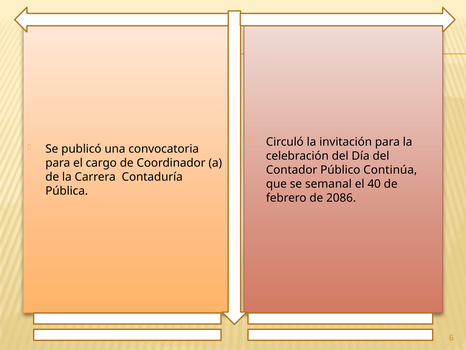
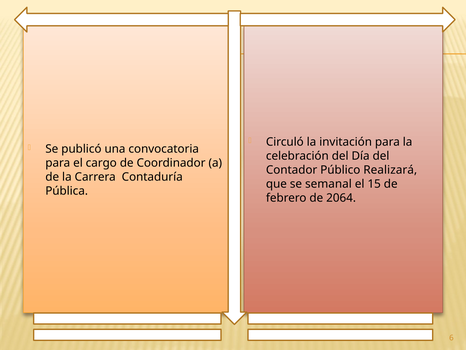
Continúa: Continúa -> Realizará
40: 40 -> 15
2086: 2086 -> 2064
